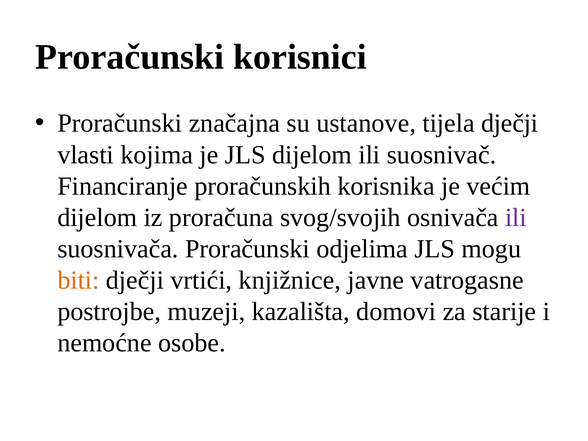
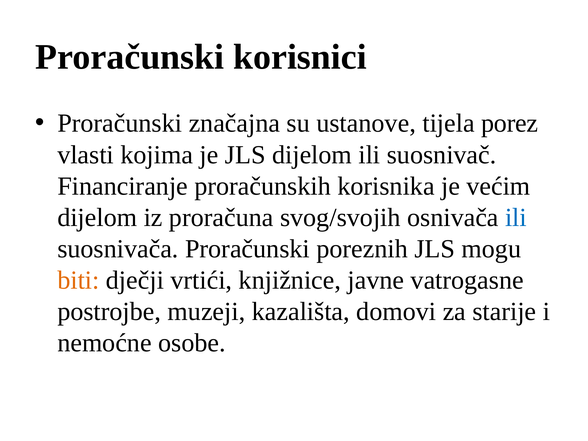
tijela dječji: dječji -> porez
ili at (516, 217) colour: purple -> blue
odjelima: odjelima -> poreznih
